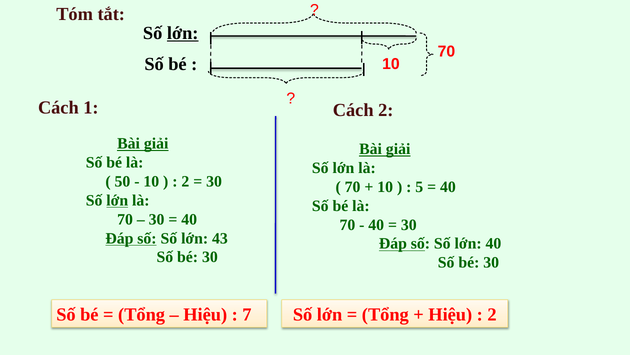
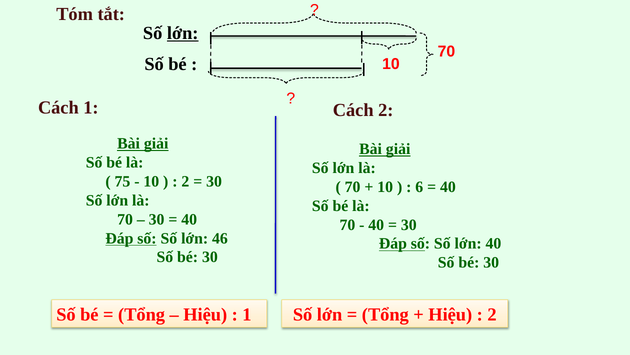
50: 50 -> 75
5: 5 -> 6
lớn at (117, 200) underline: present -> none
43: 43 -> 46
7 at (247, 314): 7 -> 1
